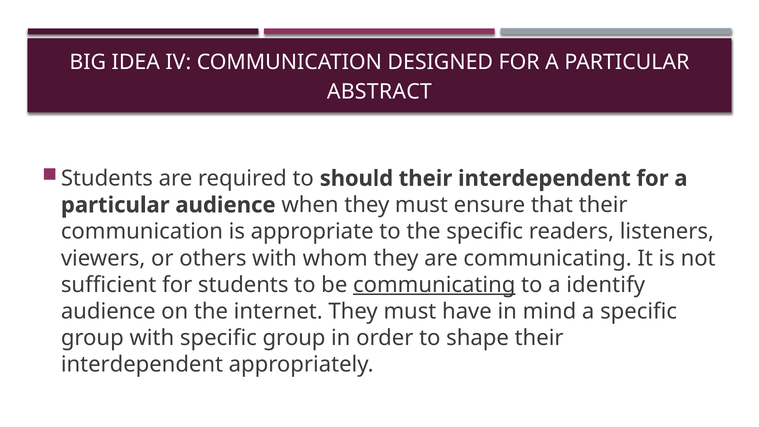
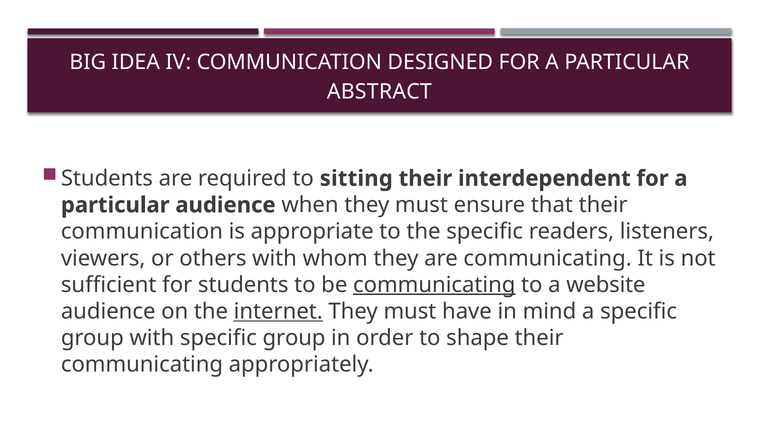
should: should -> sitting
identify: identify -> website
internet underline: none -> present
interdependent at (142, 365): interdependent -> communicating
